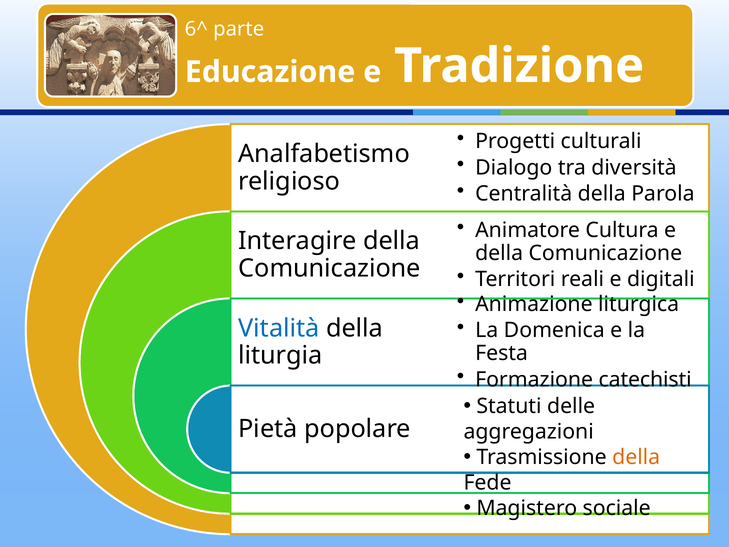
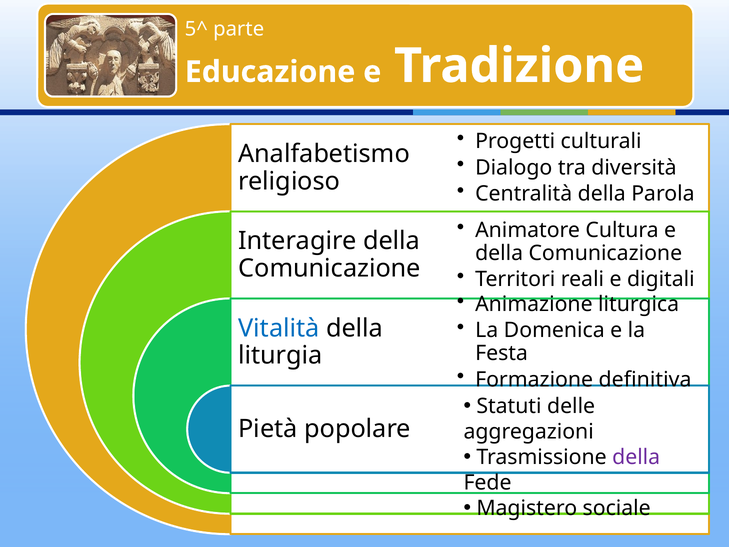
6^: 6^ -> 5^
catechisti: catechisti -> definitiva
della at (636, 457) colour: orange -> purple
